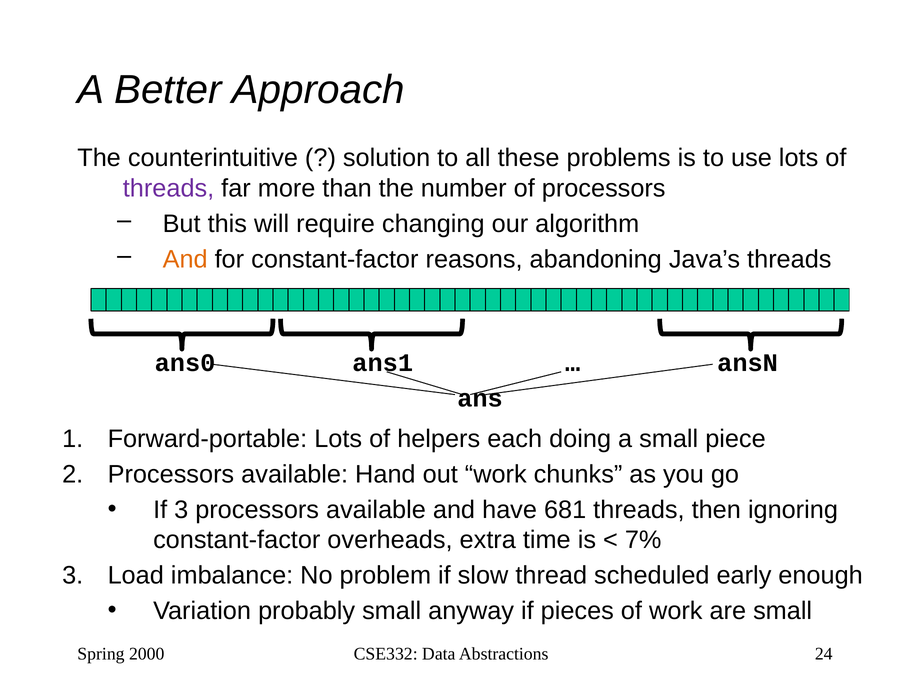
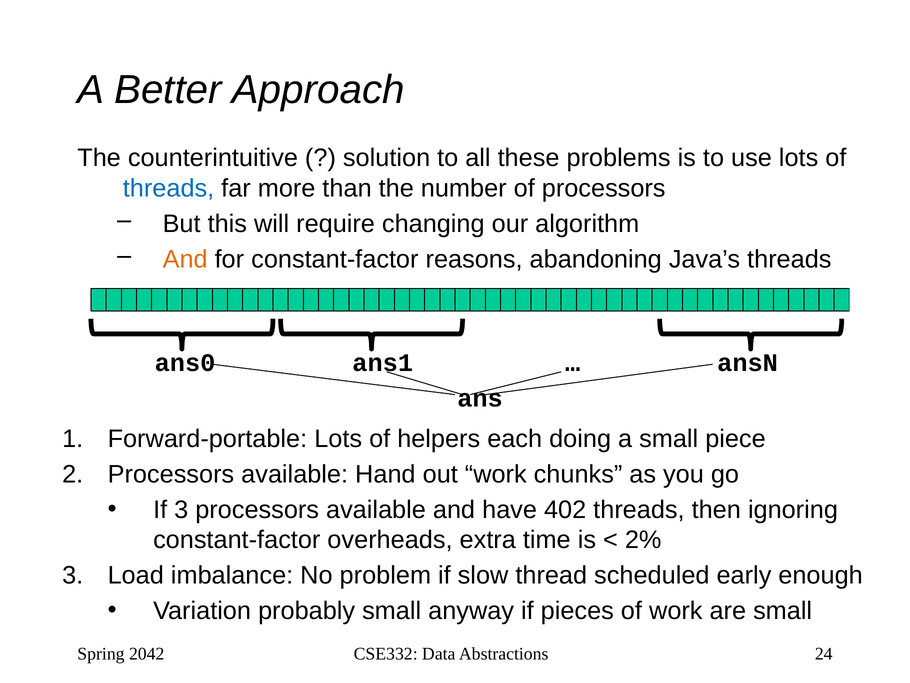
threads at (169, 188) colour: purple -> blue
681: 681 -> 402
7%: 7% -> 2%
2000: 2000 -> 2042
